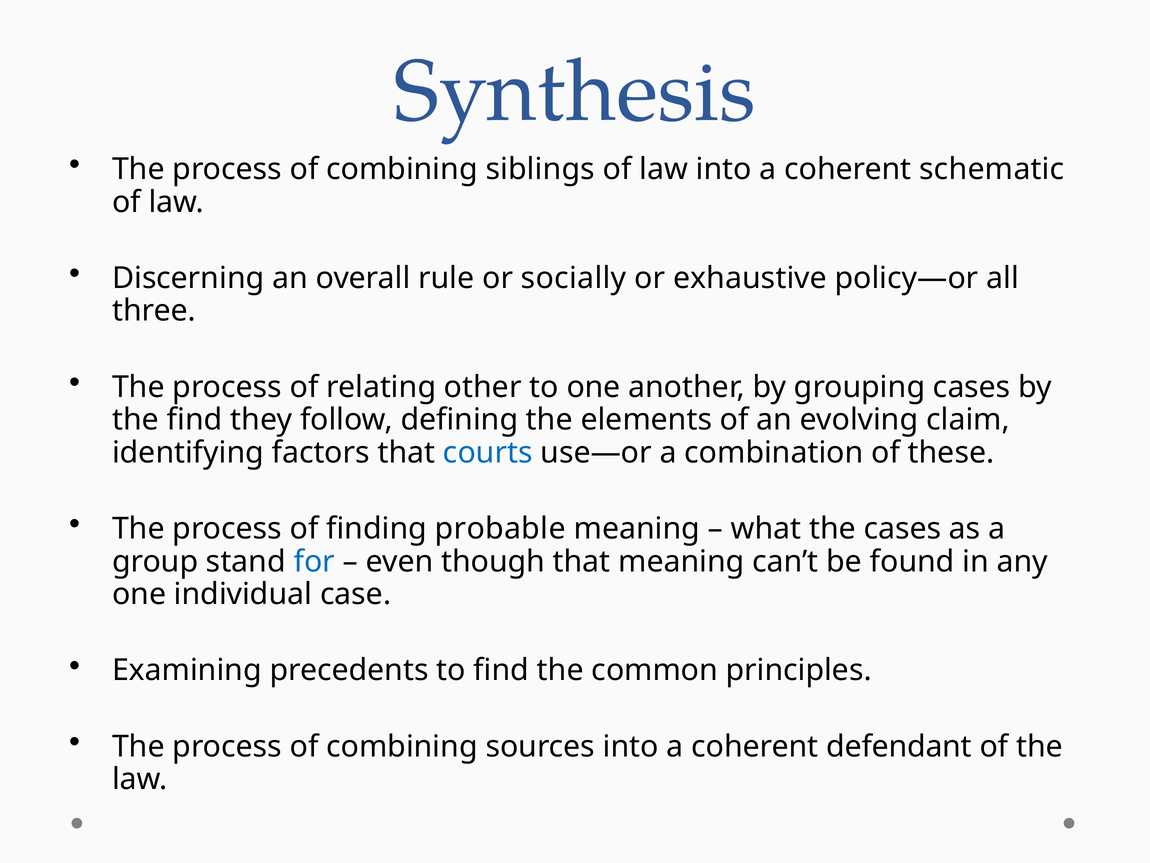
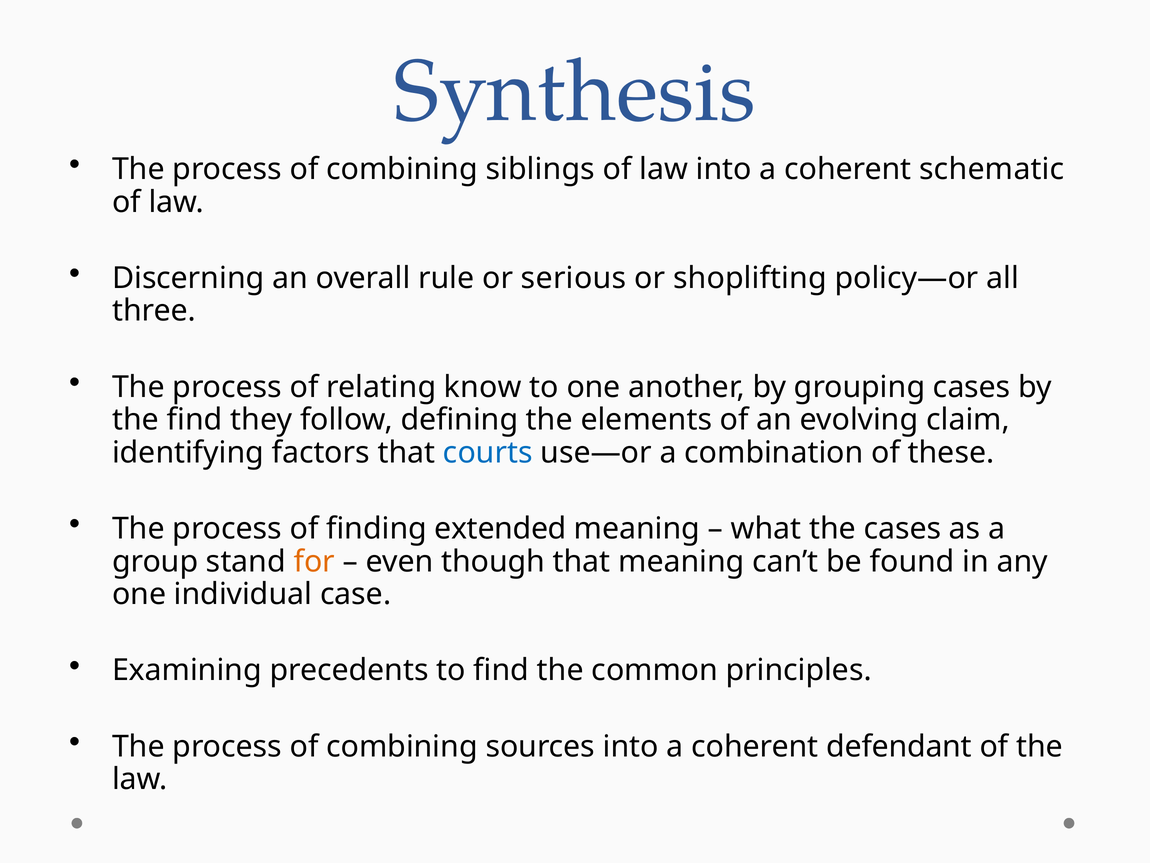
socially: socially -> serious
exhaustive: exhaustive -> shoplifting
other: other -> know
probable: probable -> extended
for colour: blue -> orange
